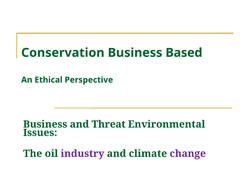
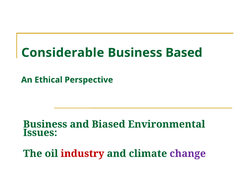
Conservation: Conservation -> Considerable
Threat: Threat -> Biased
industry colour: purple -> red
